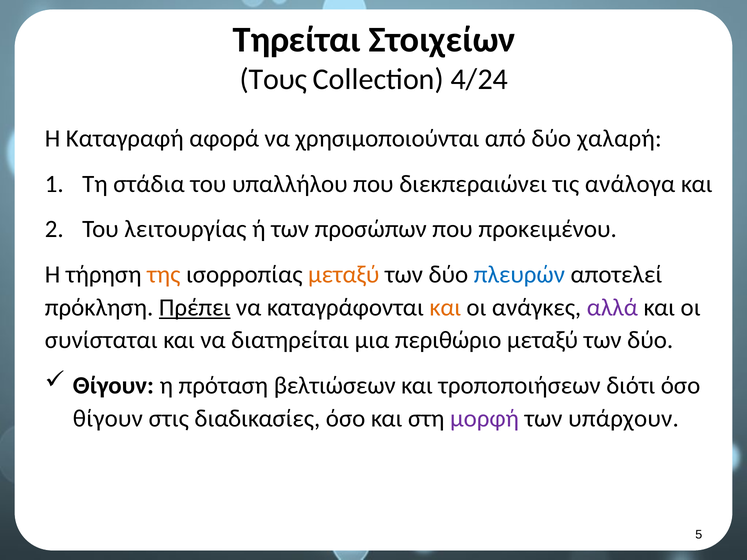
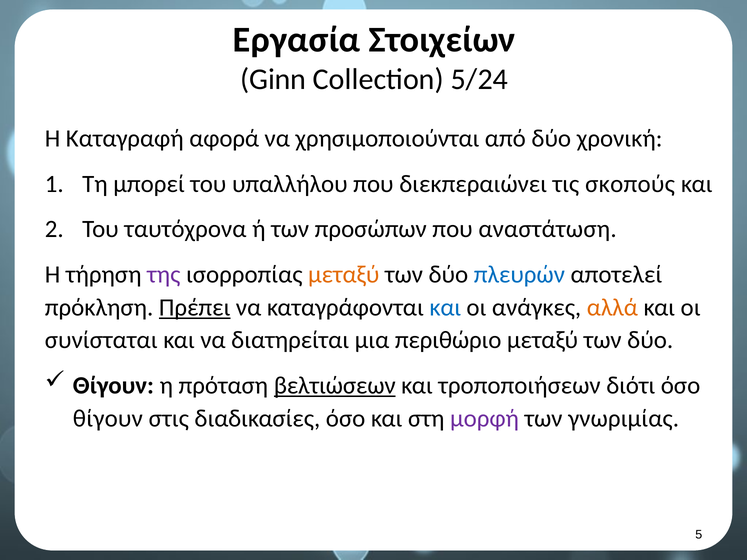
Τηρείται: Τηρείται -> Εργασία
Τους: Τους -> Ginn
4/24: 4/24 -> 5/24
χαλαρή: χαλαρή -> χρονική
στάδια: στάδια -> μπορεί
ανάλογα: ανάλογα -> σκοπούς
λειτουργίας: λειτουργίας -> ταυτόχρονα
προκειμένου: προκειμένου -> αναστάτωση
της colour: orange -> purple
και at (445, 308) colour: orange -> blue
αλλά colour: purple -> orange
βελτιώσεων underline: none -> present
υπάρχουν: υπάρχουν -> γνωριμίας
